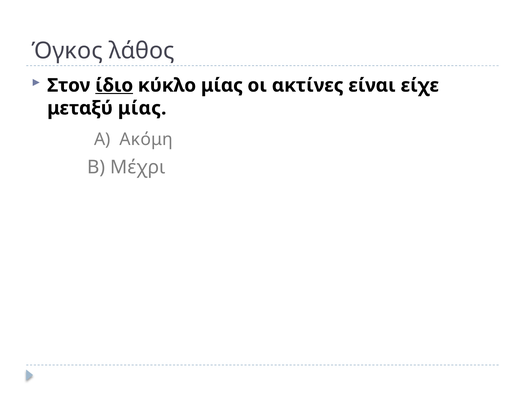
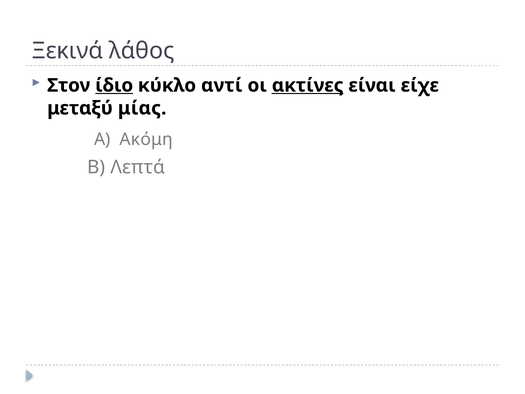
Όγκος: Όγκος -> Ξεκινά
κύκλο μίας: μίας -> αντί
ακτίνες underline: none -> present
Μέχρι: Μέχρι -> Λεπτά
